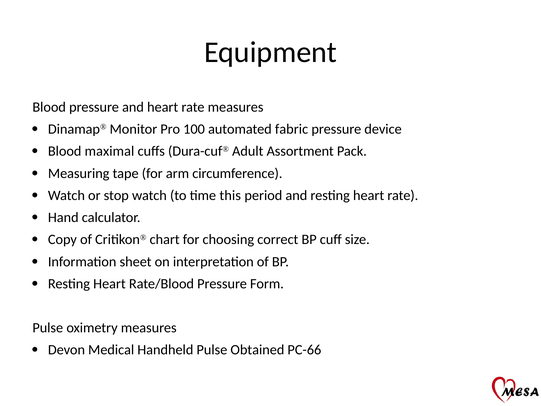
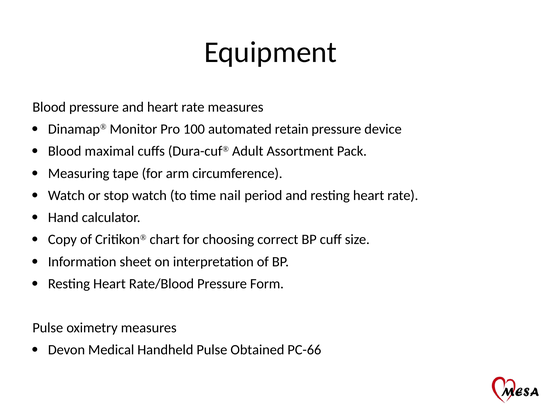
fabric: fabric -> retain
this: this -> nail
